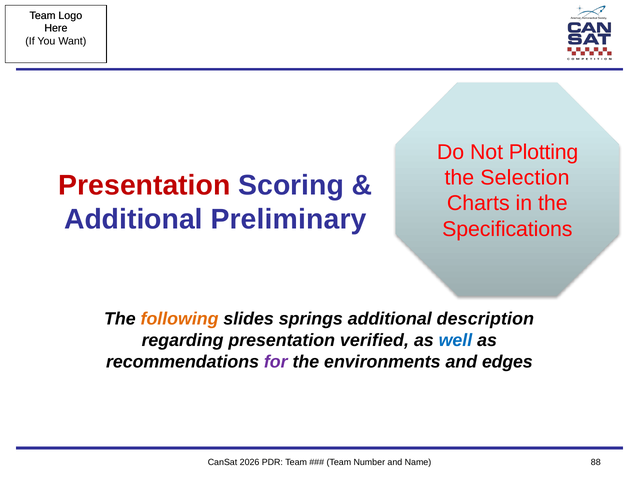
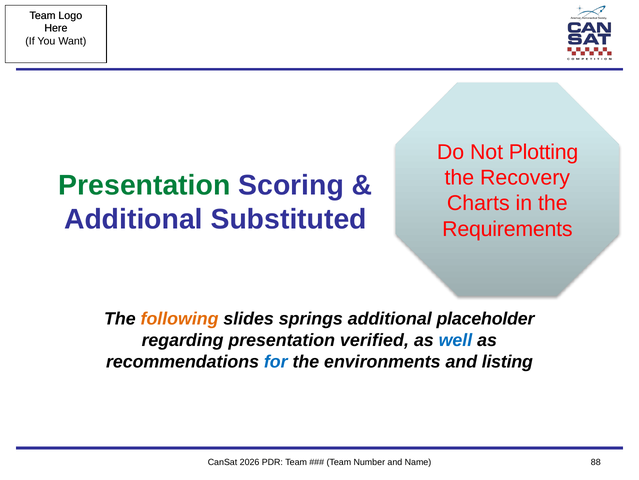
Selection: Selection -> Recovery
Presentation at (144, 185) colour: red -> green
Preliminary: Preliminary -> Substituted
Specifications: Specifications -> Requirements
description: description -> placeholder
for colour: purple -> blue
edges: edges -> listing
